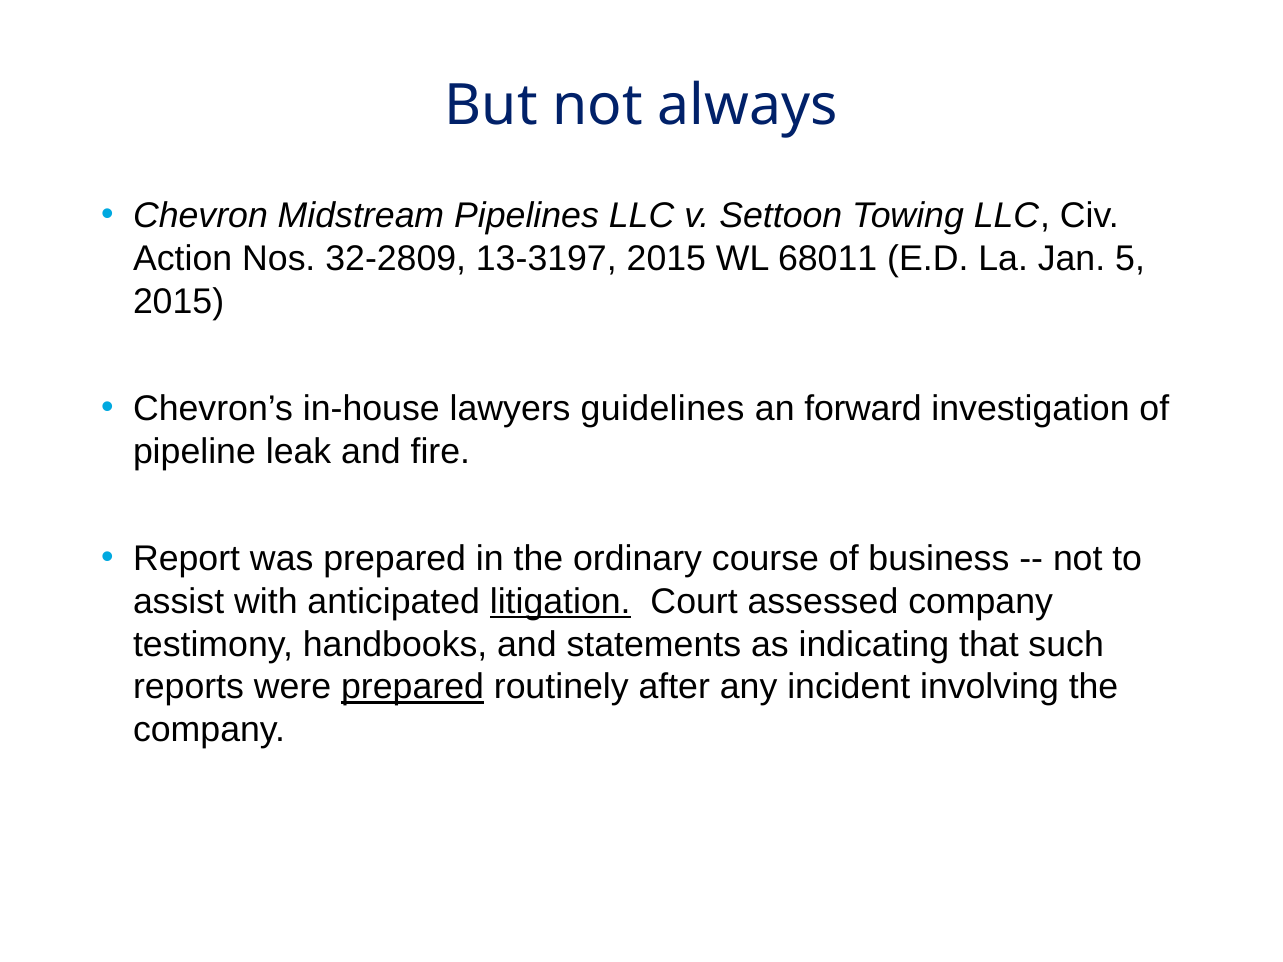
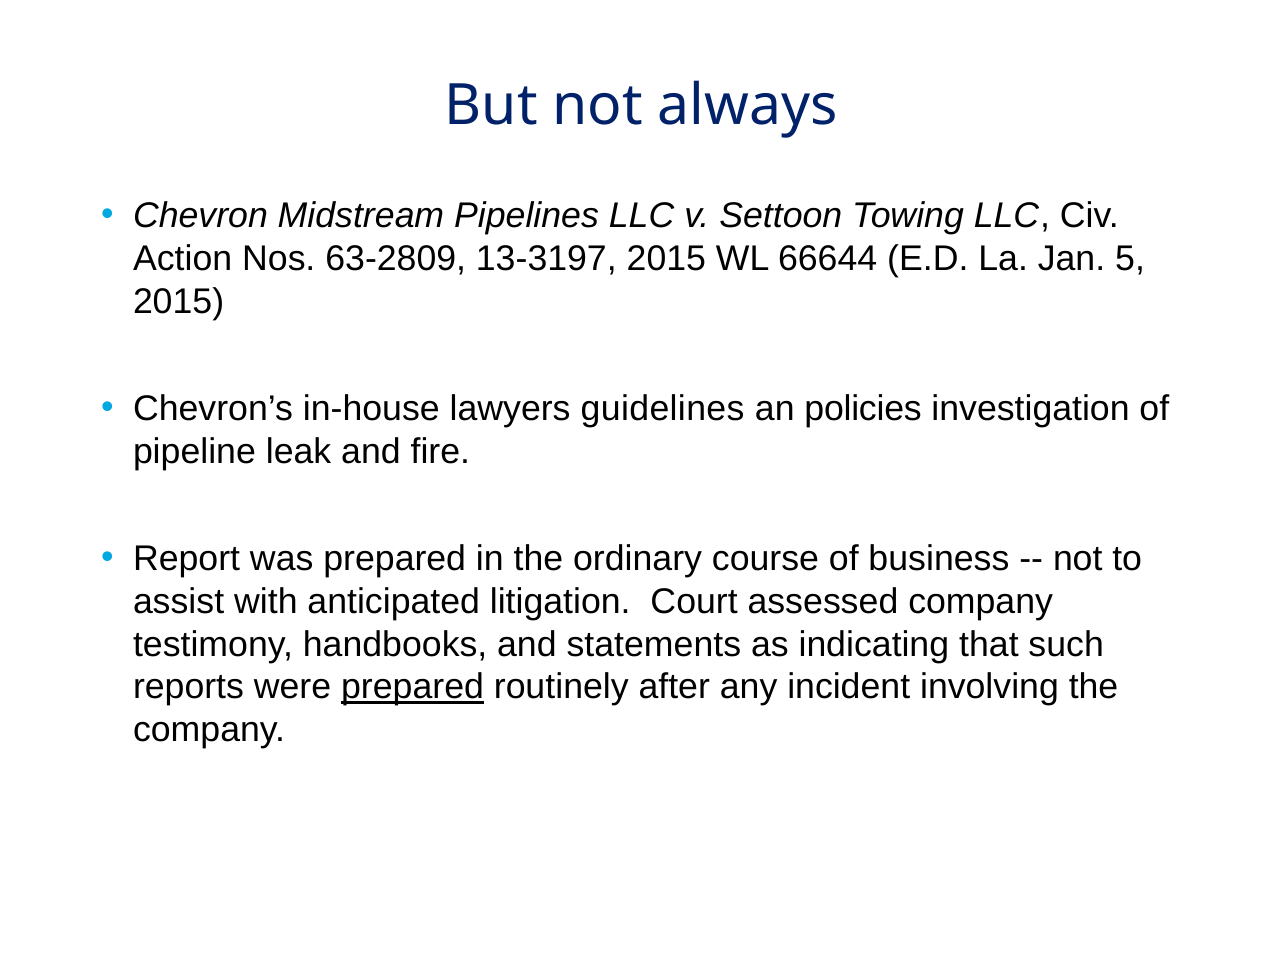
32-2809: 32-2809 -> 63-2809
68011: 68011 -> 66644
forward: forward -> policies
litigation underline: present -> none
